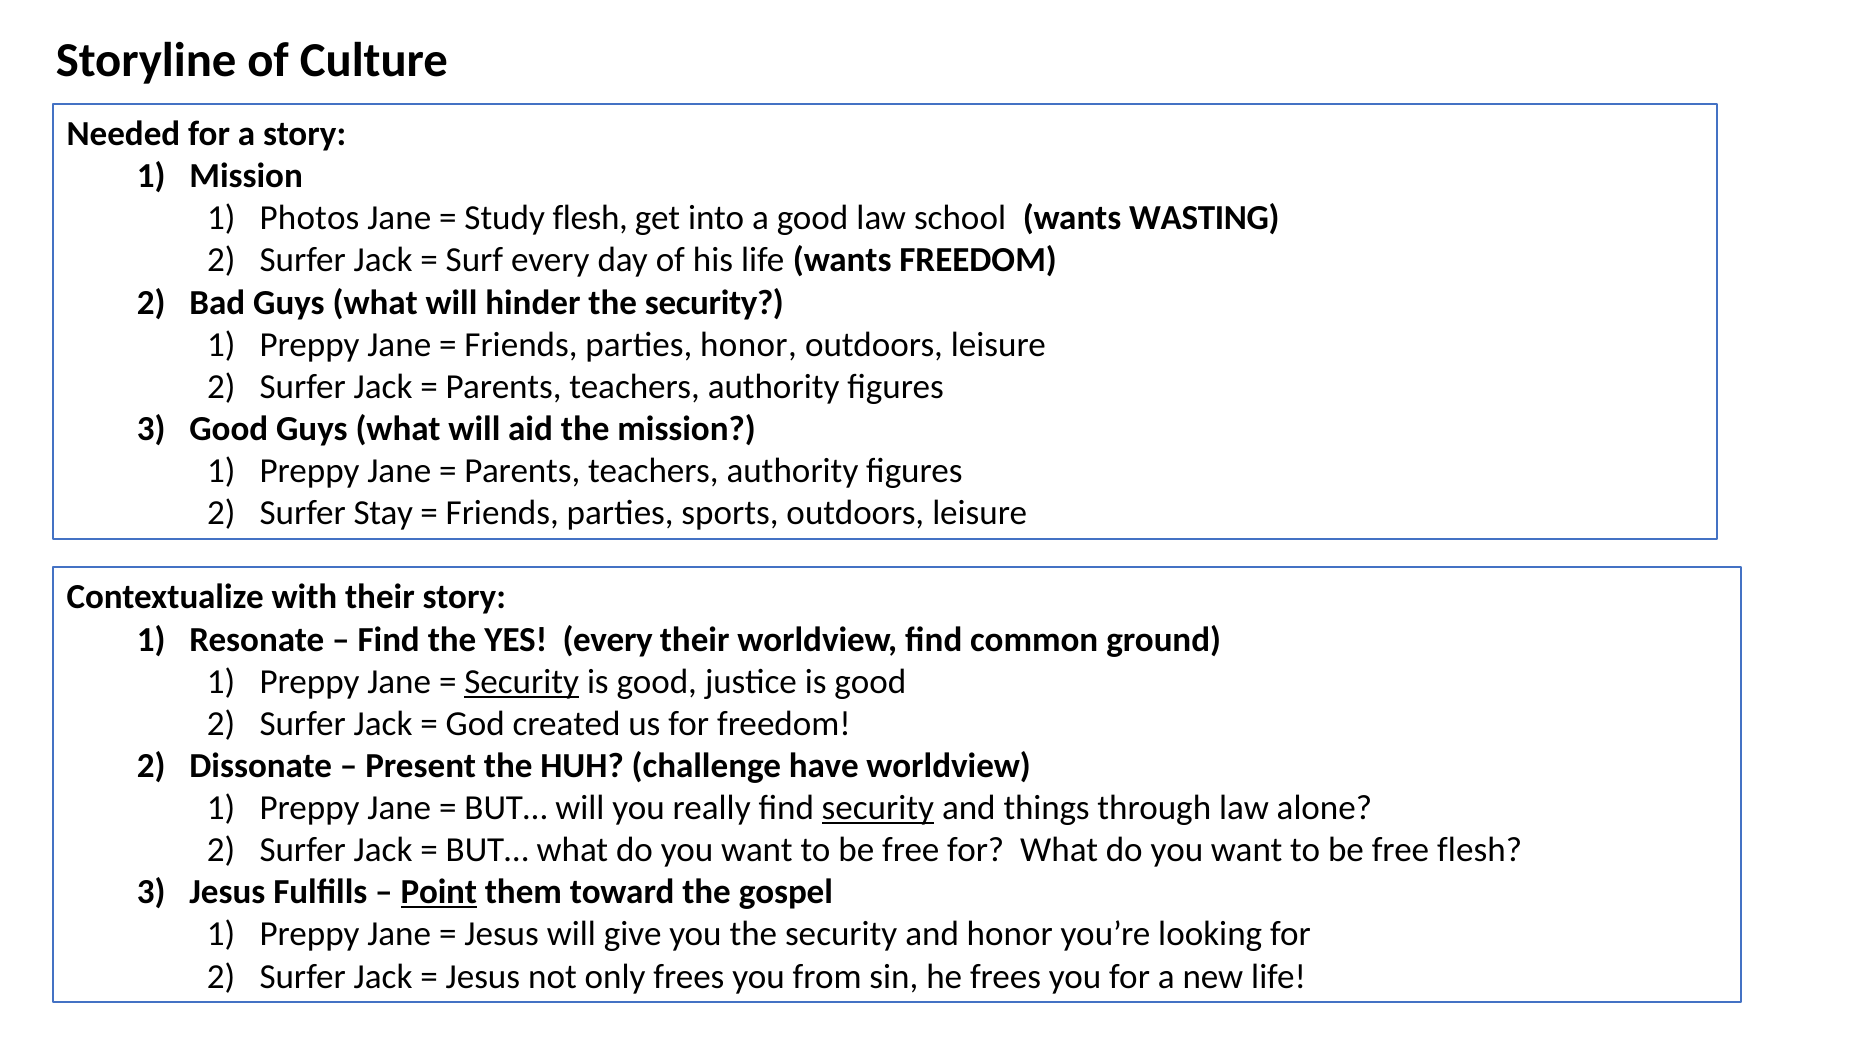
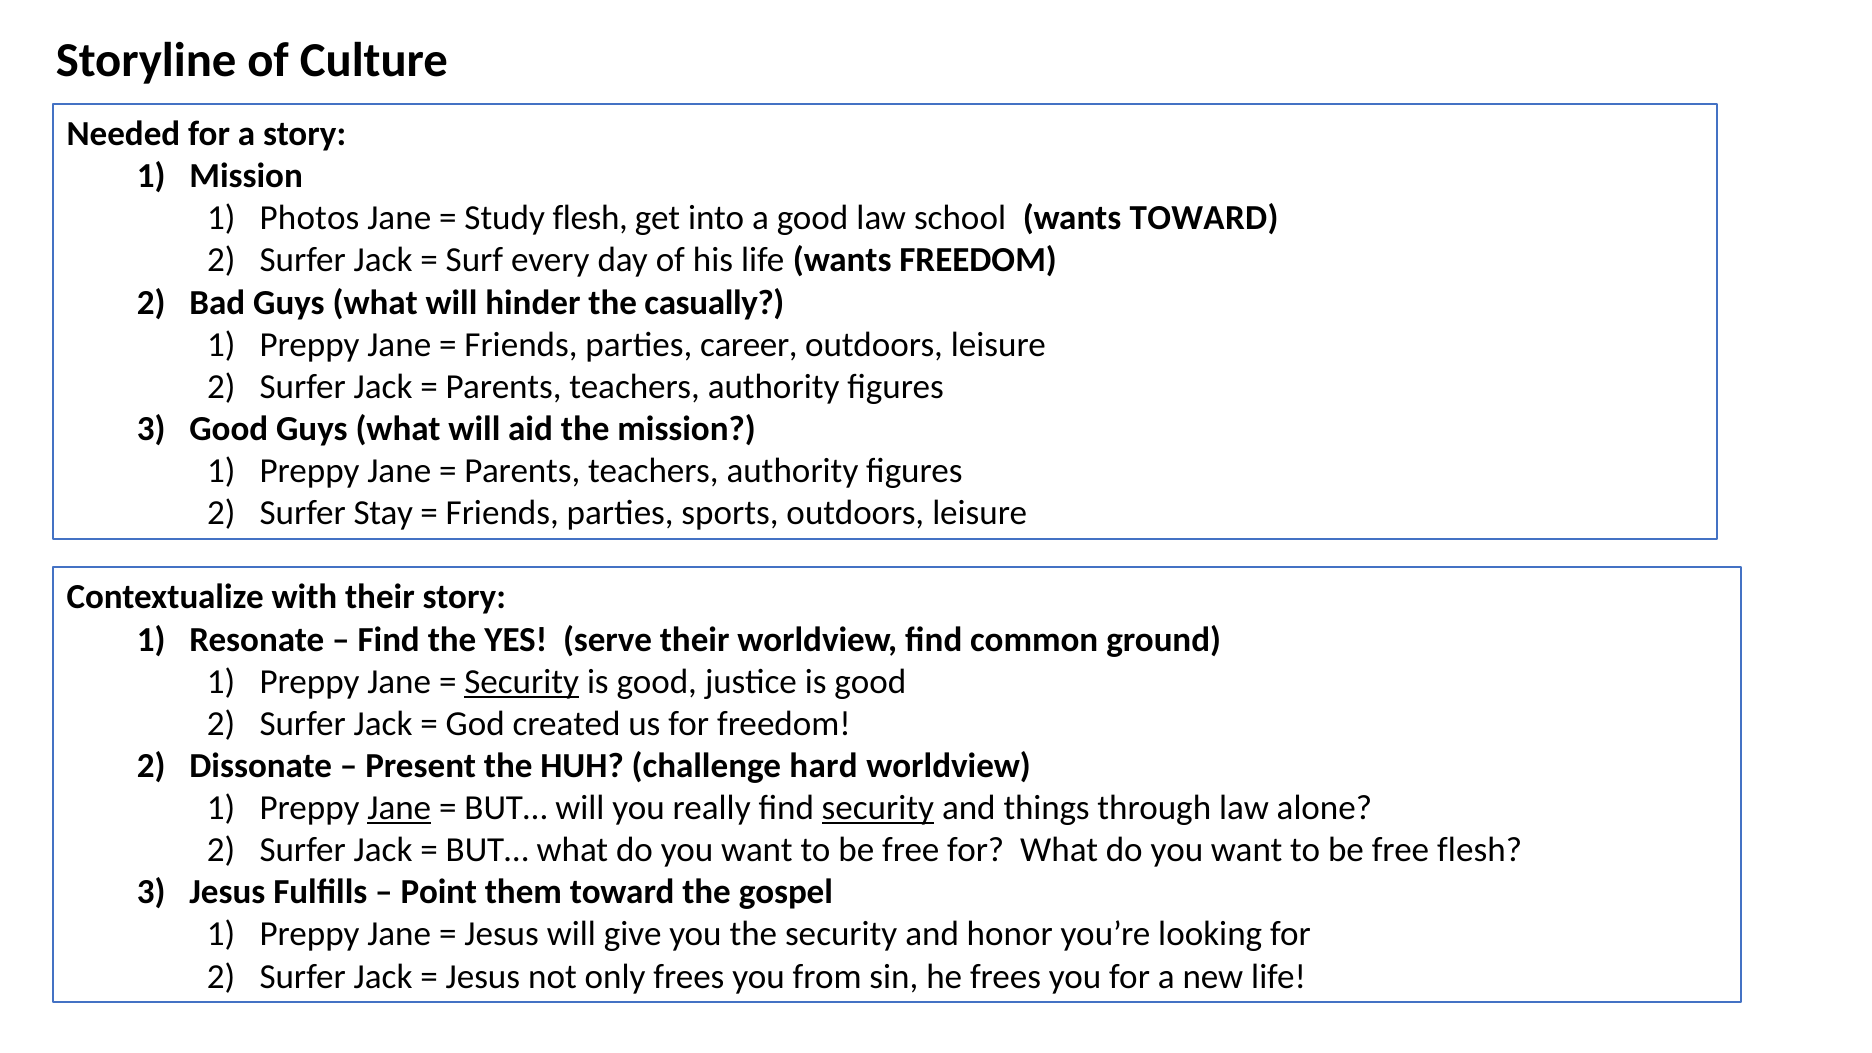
wants WASTING: WASTING -> TOWARD
hinder the security: security -> casually
parties honor: honor -> career
YES every: every -> serve
have: have -> hard
Jane at (399, 808) underline: none -> present
Point underline: present -> none
